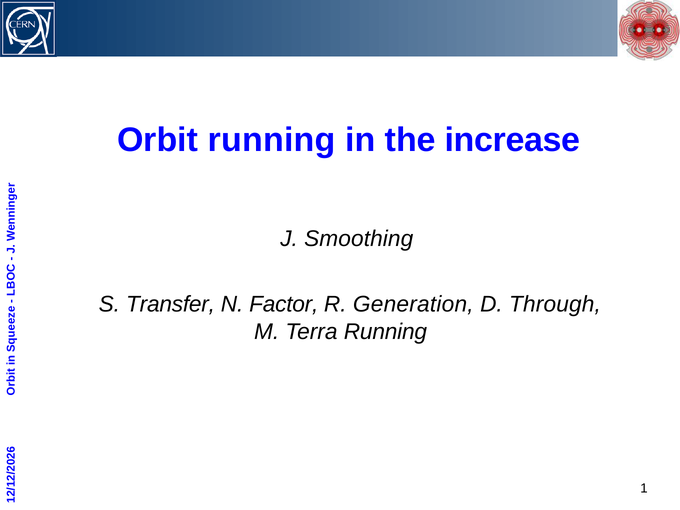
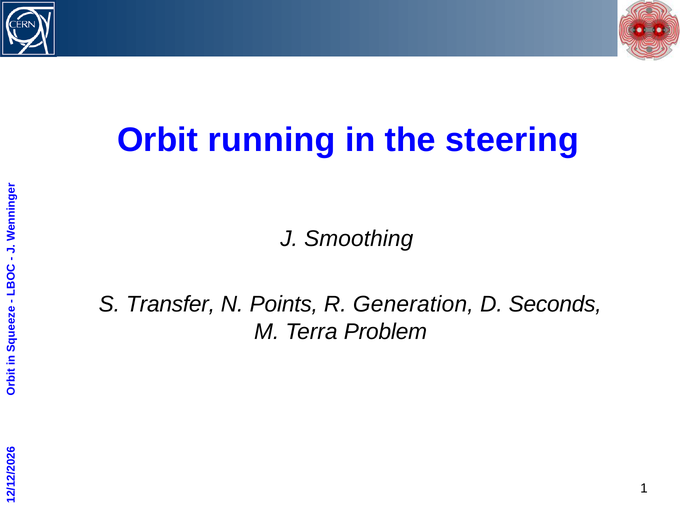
increase: increase -> steering
Factor: Factor -> Points
Through: Through -> Seconds
Terra Running: Running -> Problem
